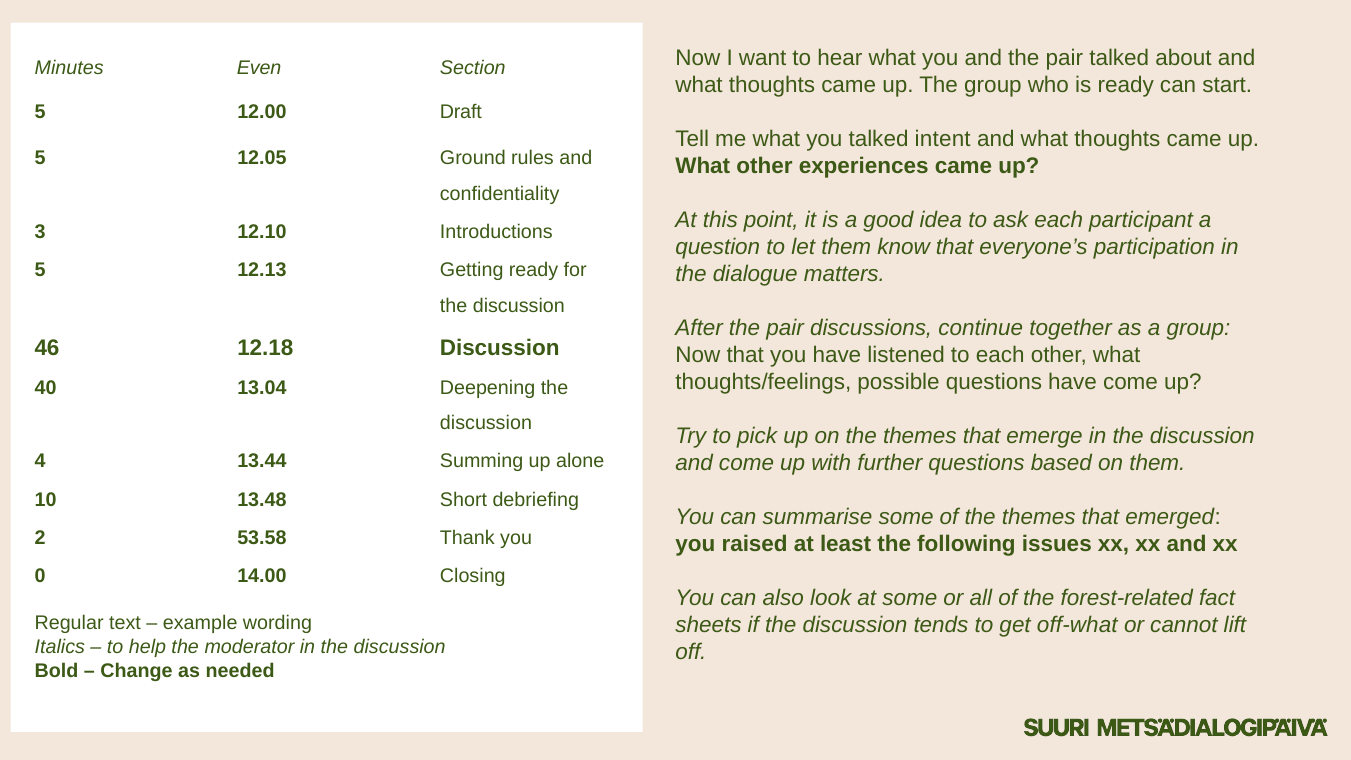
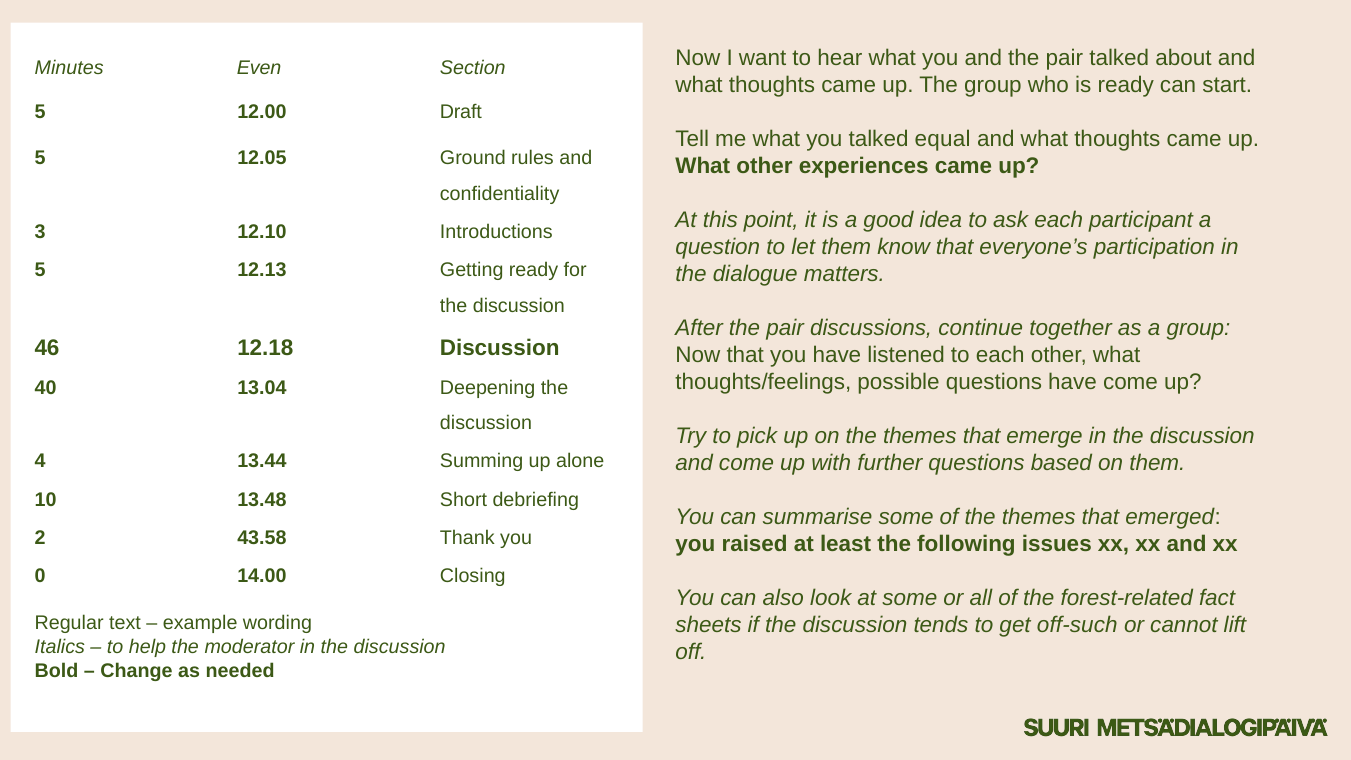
intent: intent -> equal
53.58: 53.58 -> 43.58
off-what: off-what -> off-such
